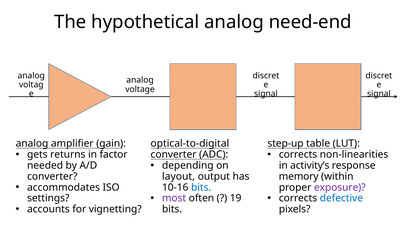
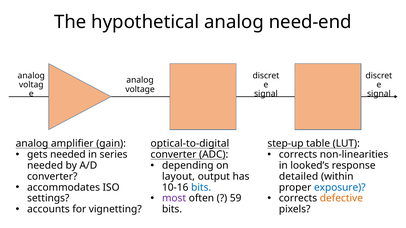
gets returns: returns -> needed
factor: factor -> series
activity’s: activity’s -> looked’s
memory: memory -> detailed
exposure colour: purple -> blue
19: 19 -> 59
defective colour: blue -> orange
